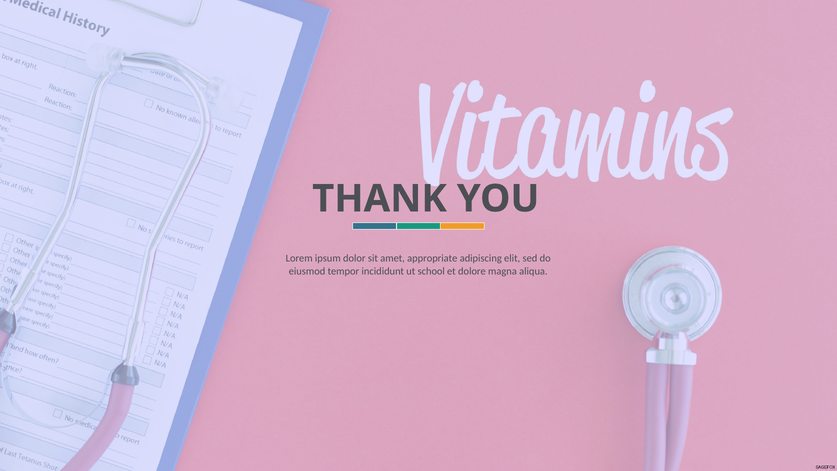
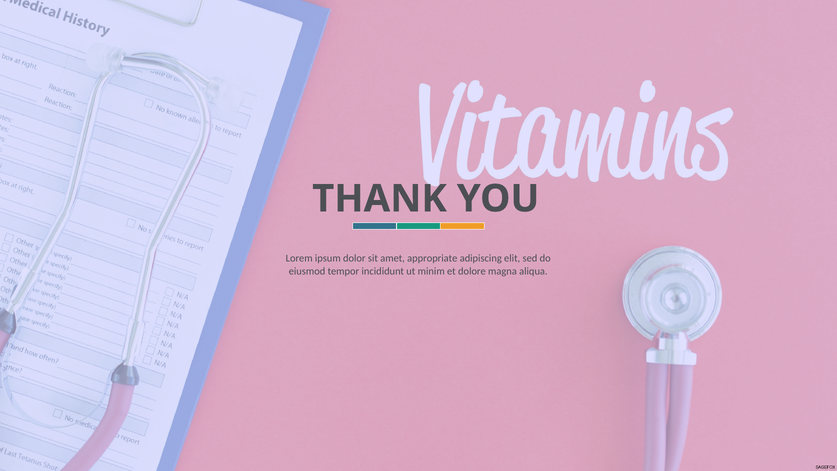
school: school -> minim
